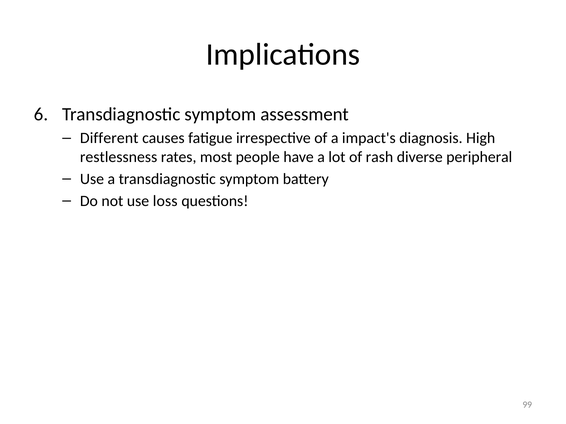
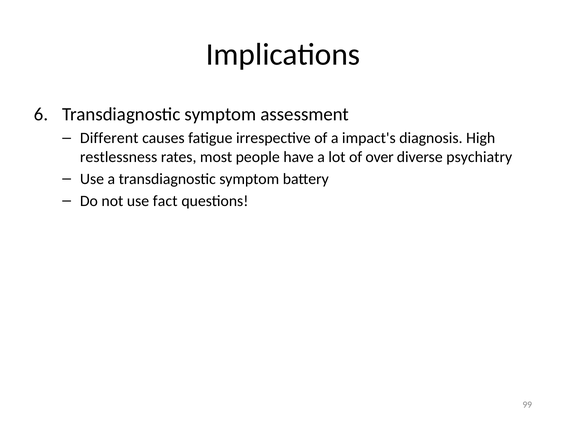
rash: rash -> over
peripheral: peripheral -> psychiatry
loss: loss -> fact
